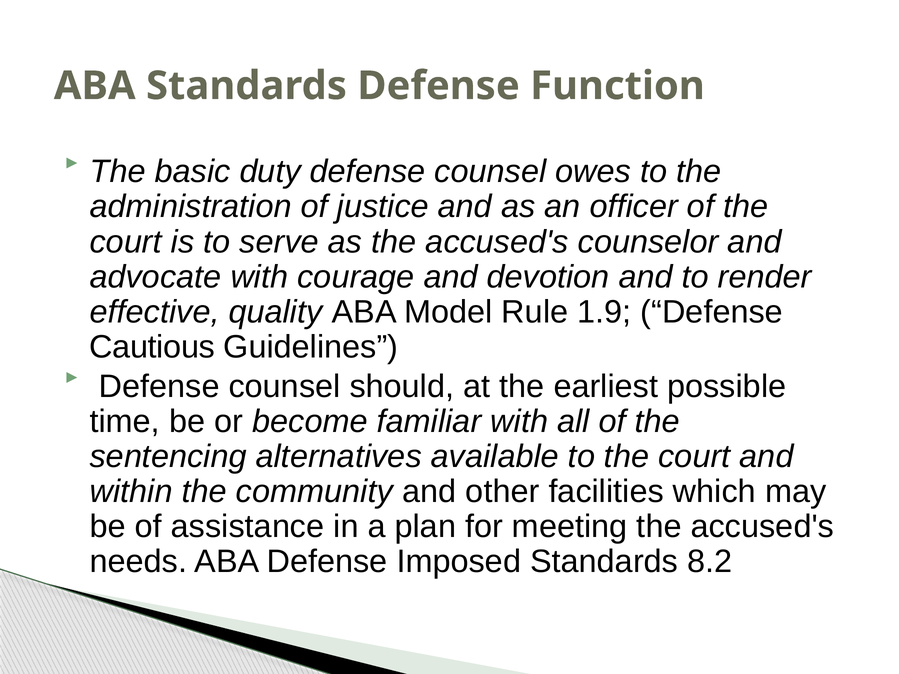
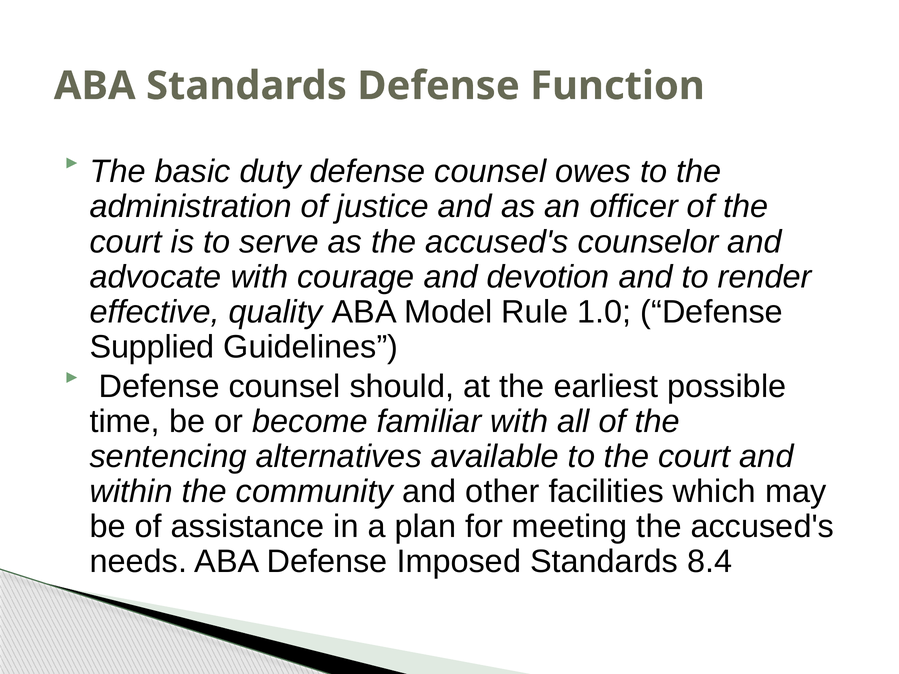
1.9: 1.9 -> 1.0
Cautious: Cautious -> Supplied
8.2: 8.2 -> 8.4
